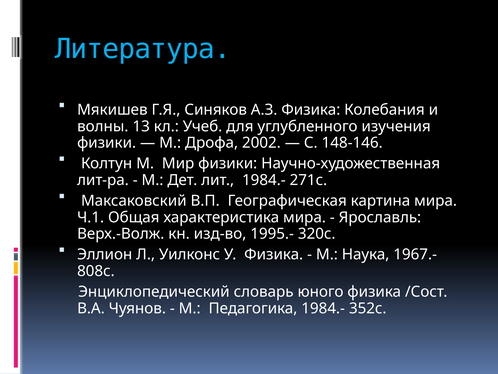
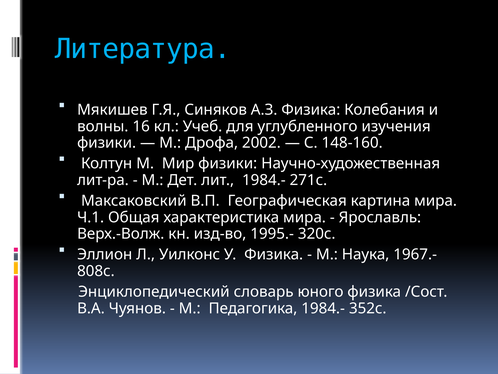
13: 13 -> 16
148-146: 148-146 -> 148-160
